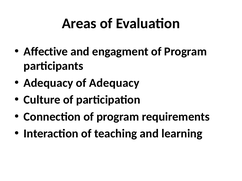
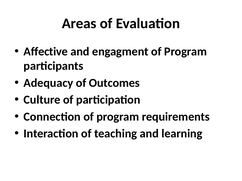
of Adequacy: Adequacy -> Outcomes
